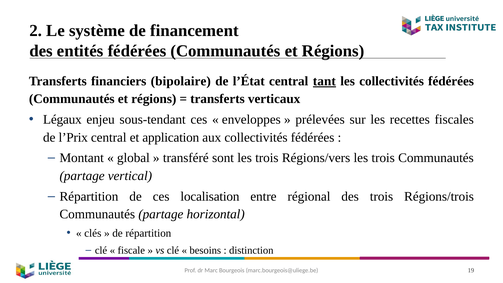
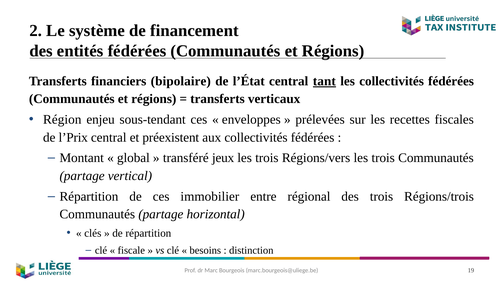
Légaux: Légaux -> Région
application: application -> préexistent
sont: sont -> jeux
localisation: localisation -> immobilier
